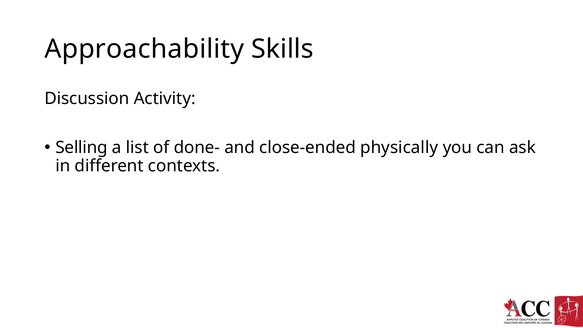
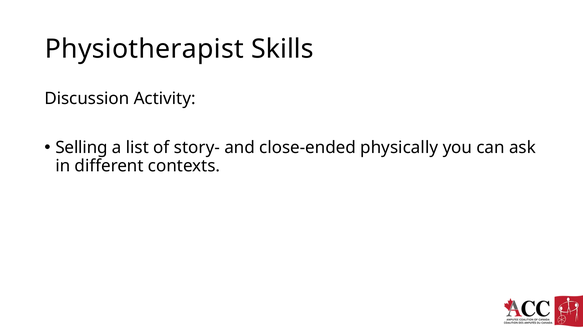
Approachability: Approachability -> Physiotherapist
done-: done- -> story-
